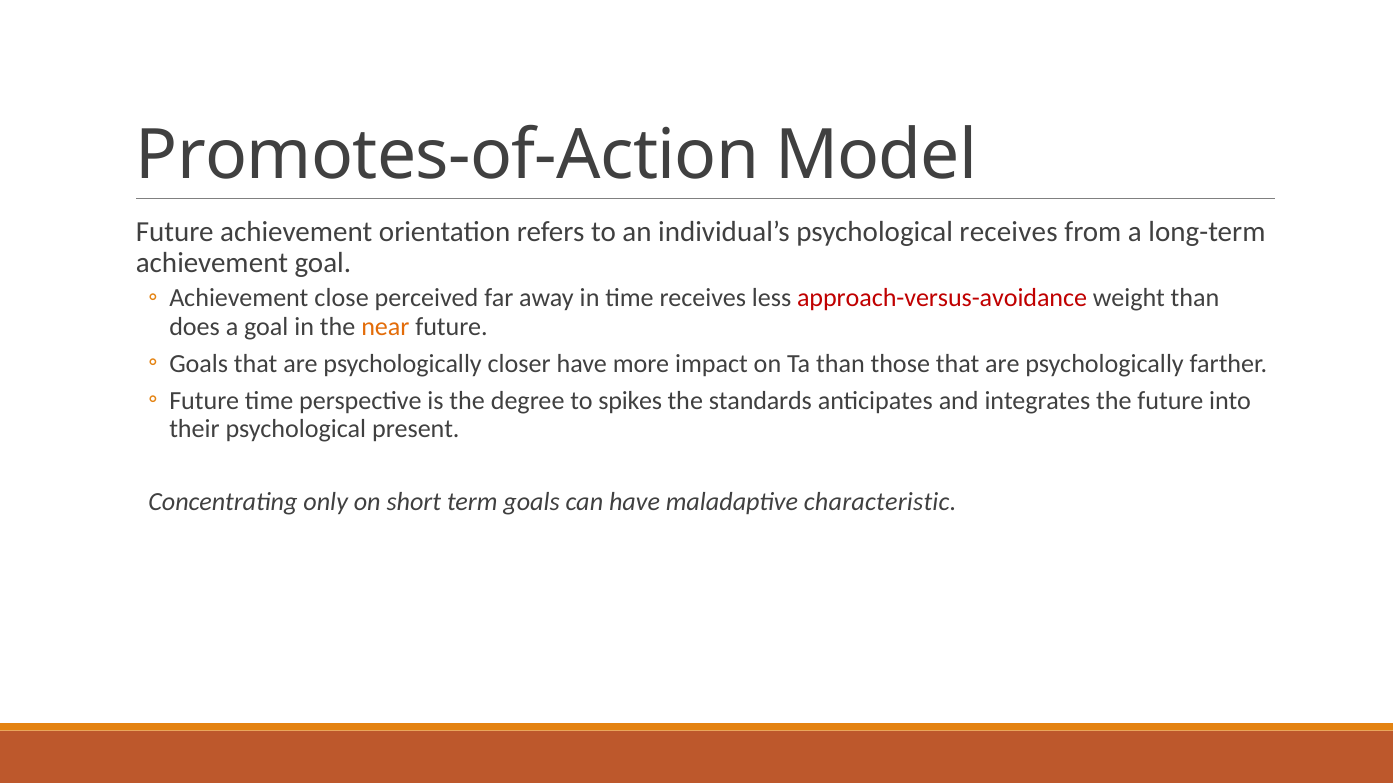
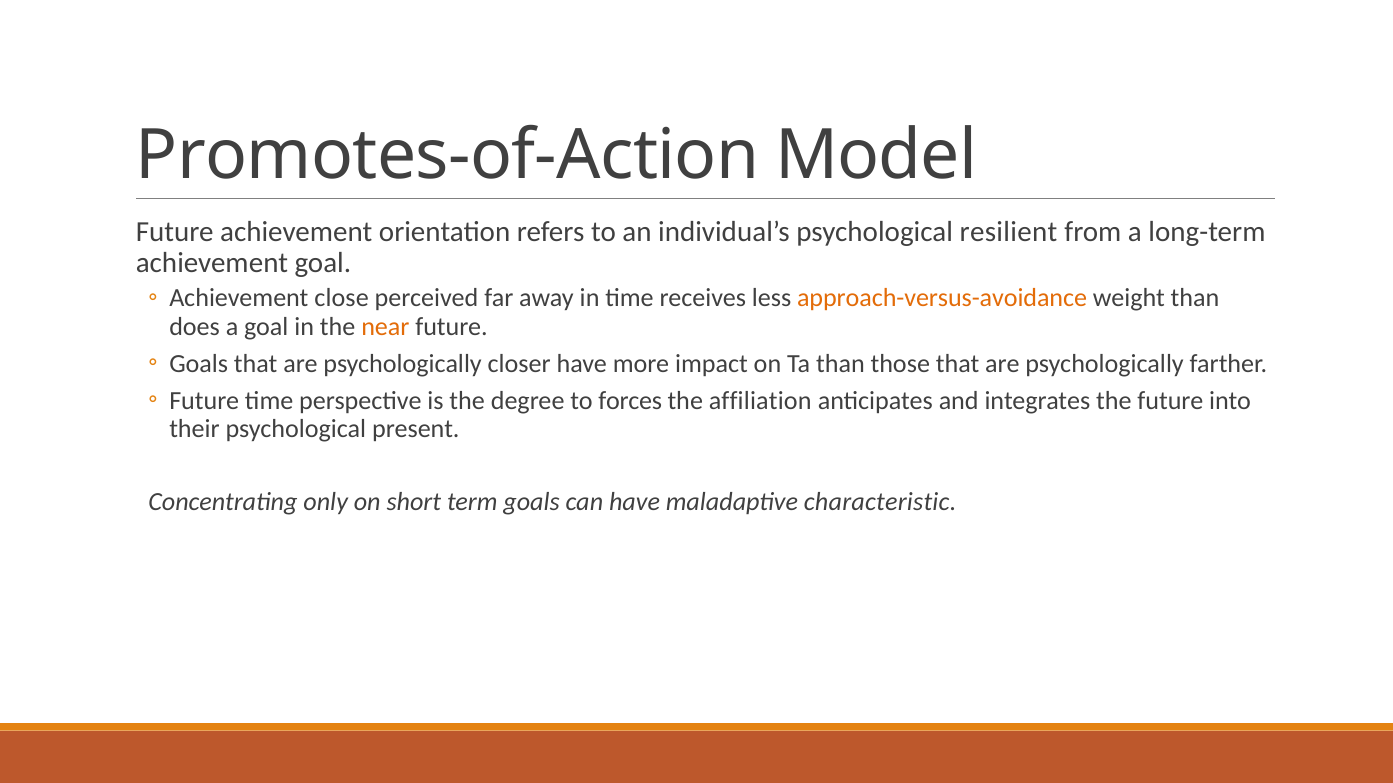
psychological receives: receives -> resilient
approach-versus-avoidance colour: red -> orange
spikes: spikes -> forces
standards: standards -> affiliation
